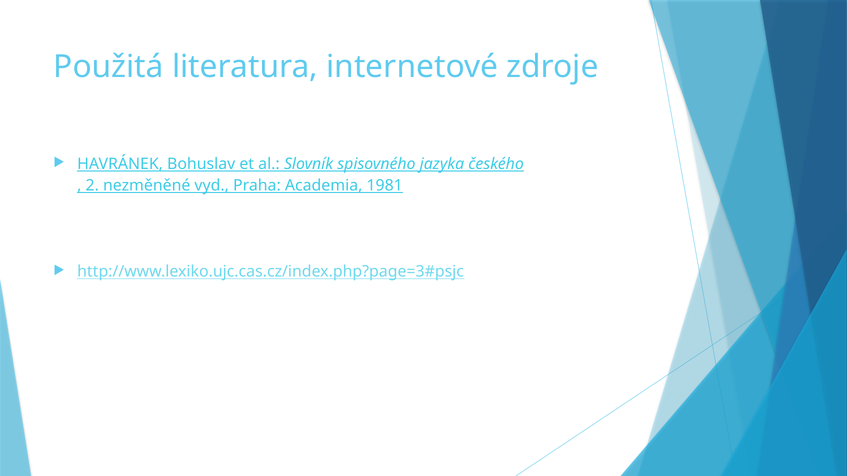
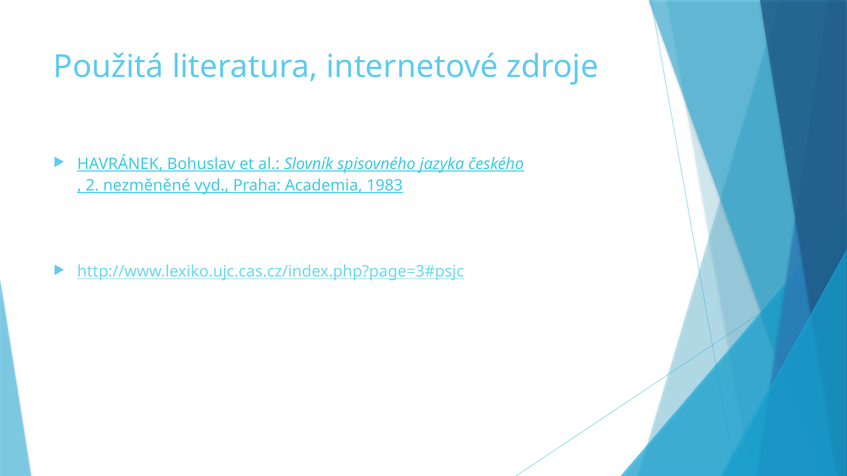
1981: 1981 -> 1983
